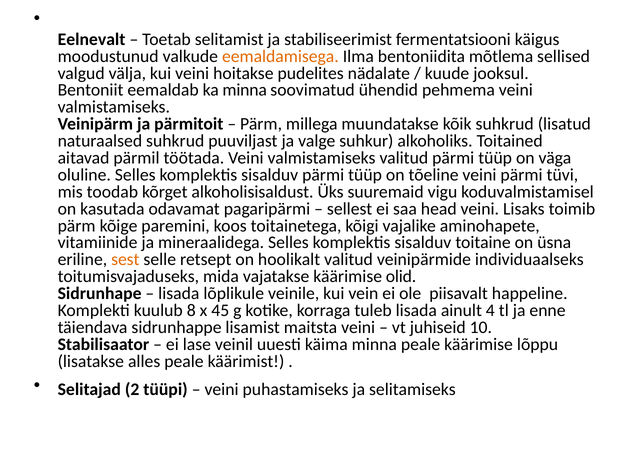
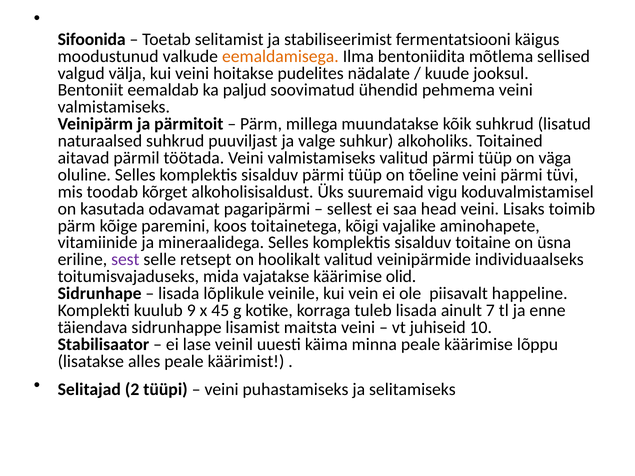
Eelnevalt: Eelnevalt -> Sifoonida
ka minna: minna -> paljud
sest colour: orange -> purple
8: 8 -> 9
4: 4 -> 7
